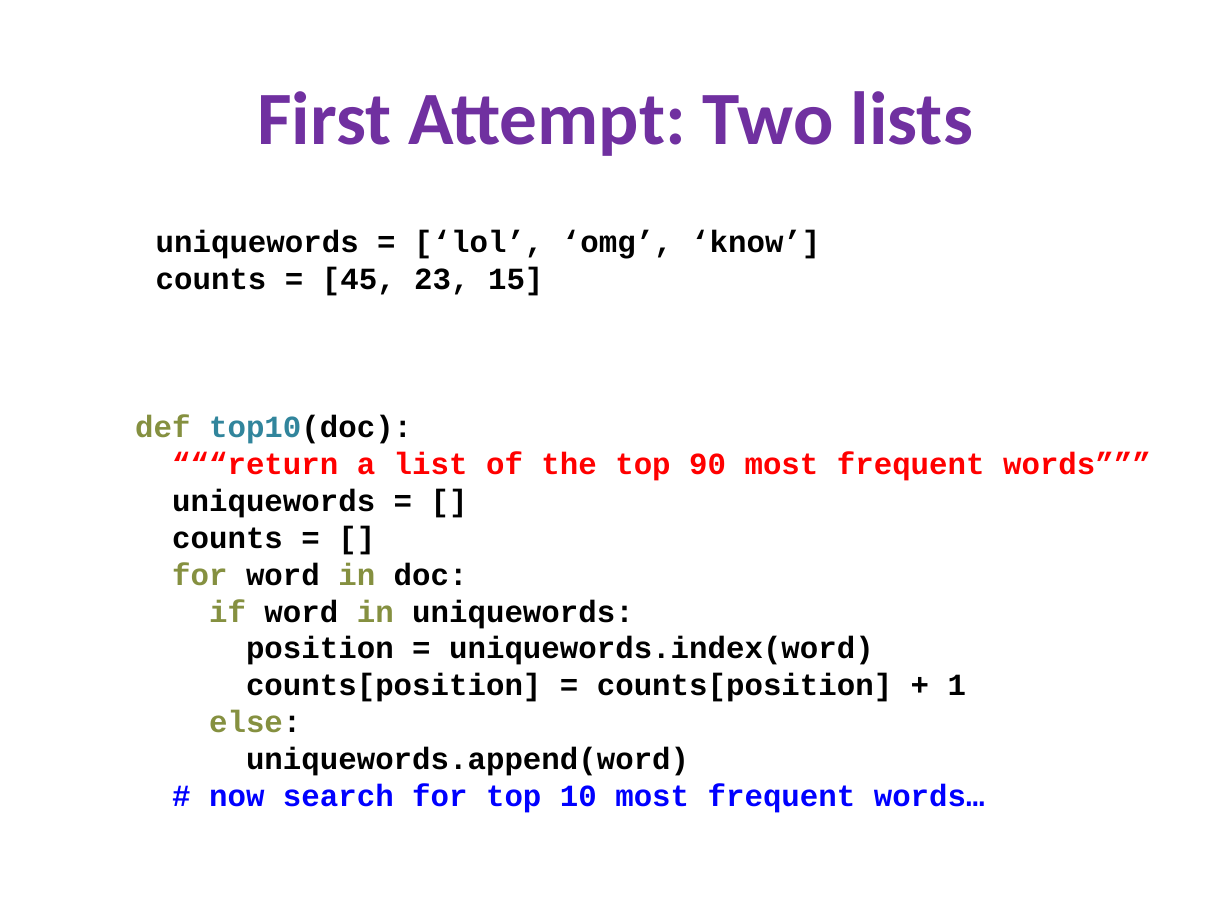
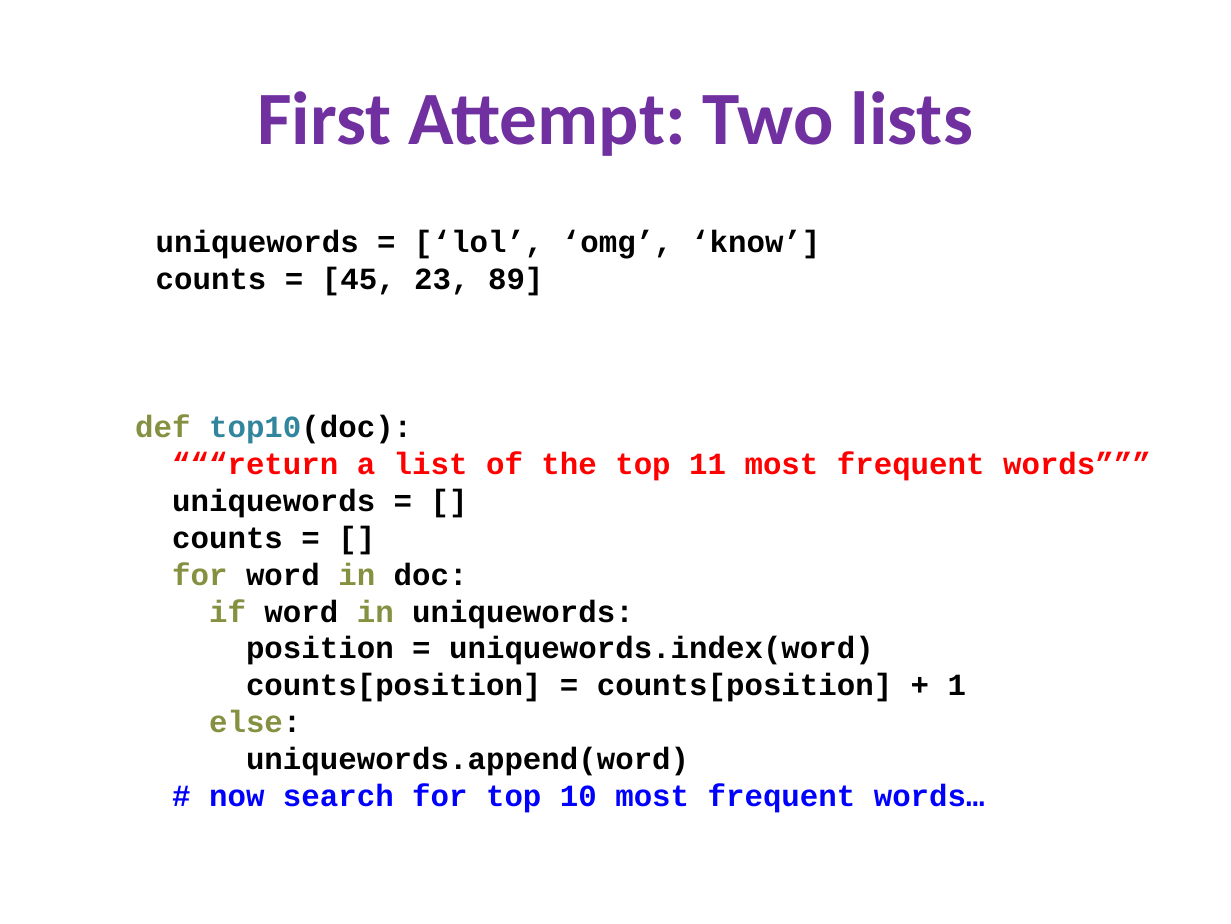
15: 15 -> 89
90: 90 -> 11
